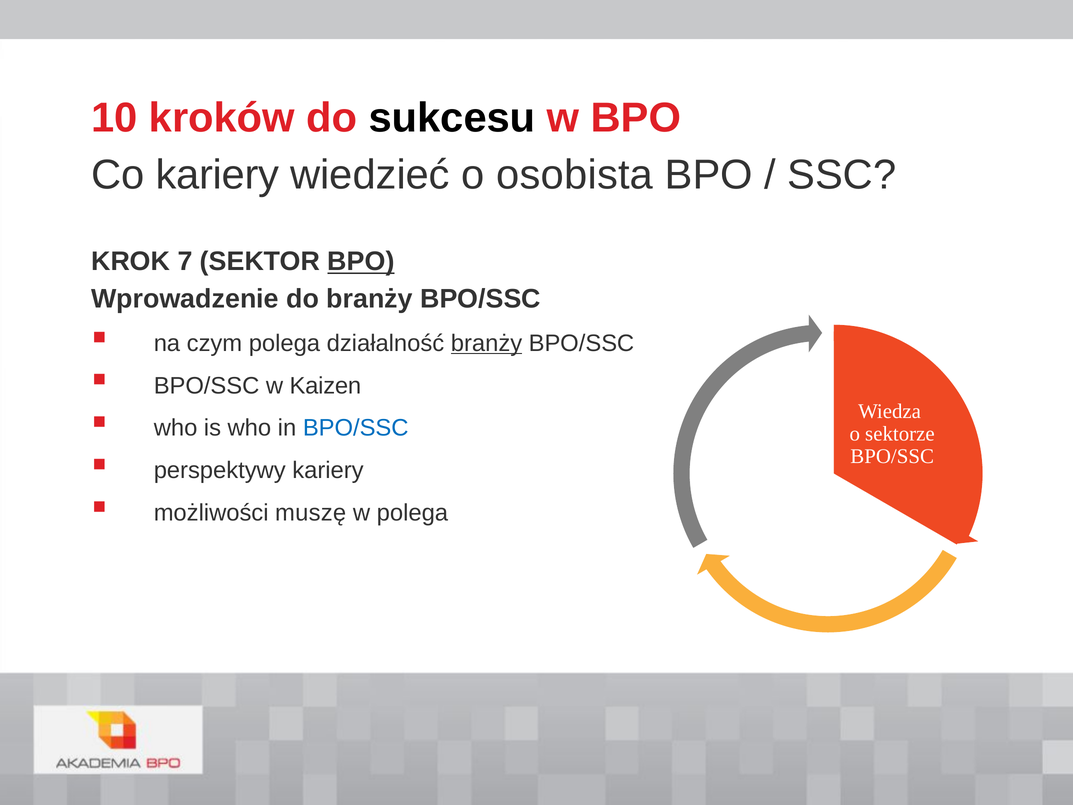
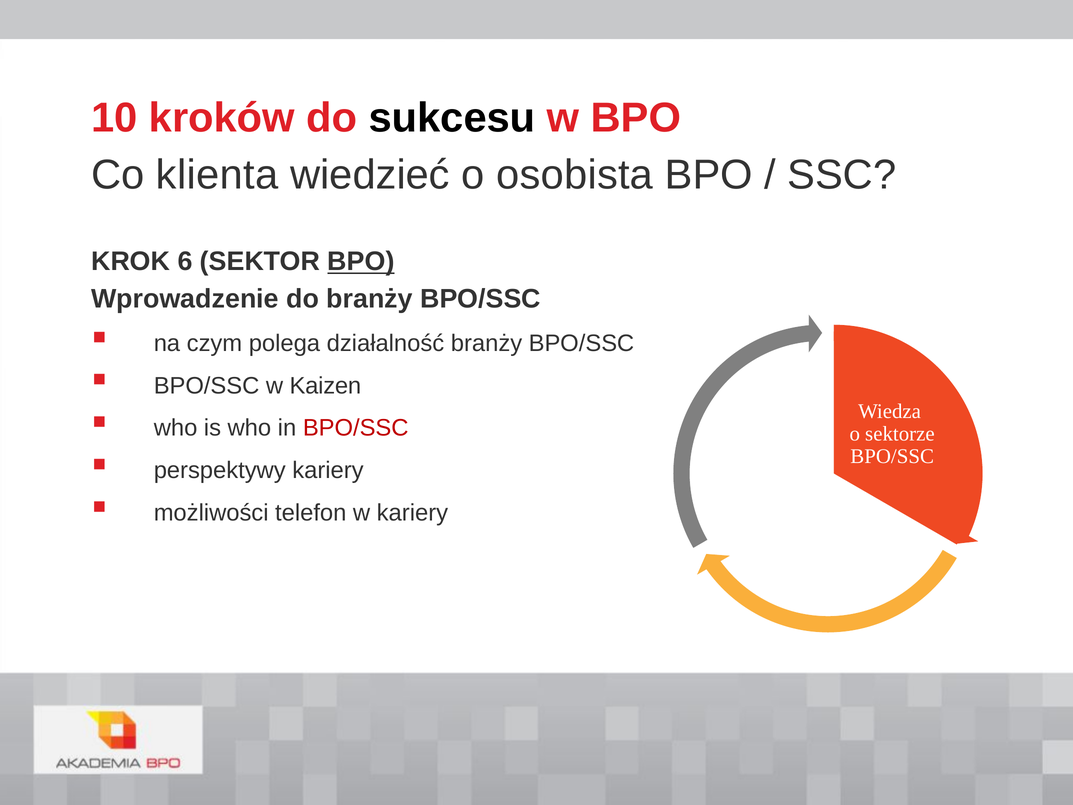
Co kariery: kariery -> klienta
7: 7 -> 6
branży at (486, 343) underline: present -> none
BPO/SSC at (356, 428) colour: blue -> red
muszę: muszę -> telefon
w polega: polega -> kariery
